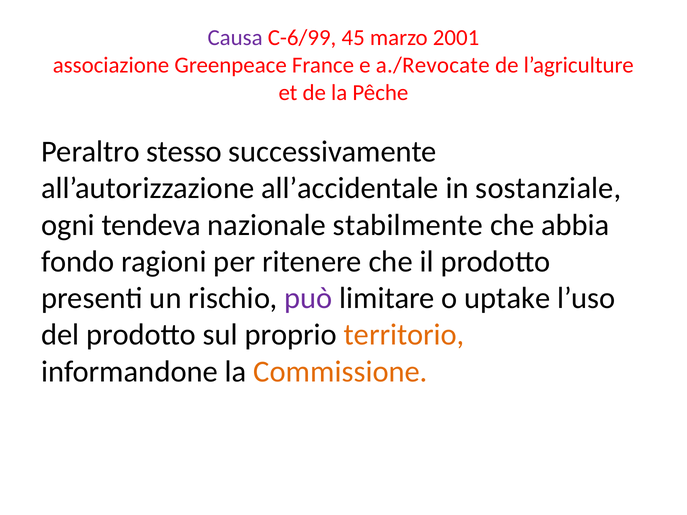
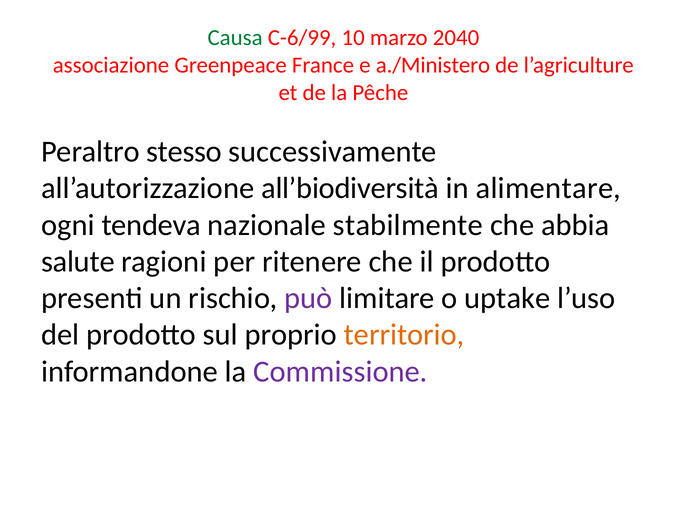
Causa colour: purple -> green
45: 45 -> 10
2001: 2001 -> 2040
a./Revocate: a./Revocate -> a./Ministero
all’accidentale: all’accidentale -> all’biodiversità
sostanziale: sostanziale -> alimentare
fondo: fondo -> salute
Commissione colour: orange -> purple
